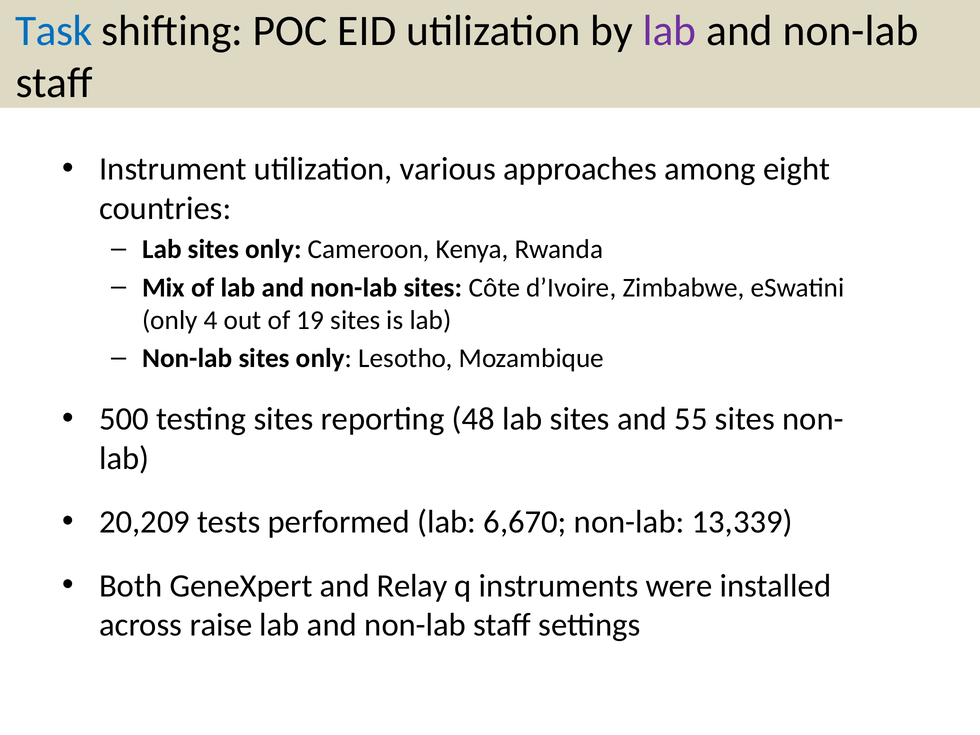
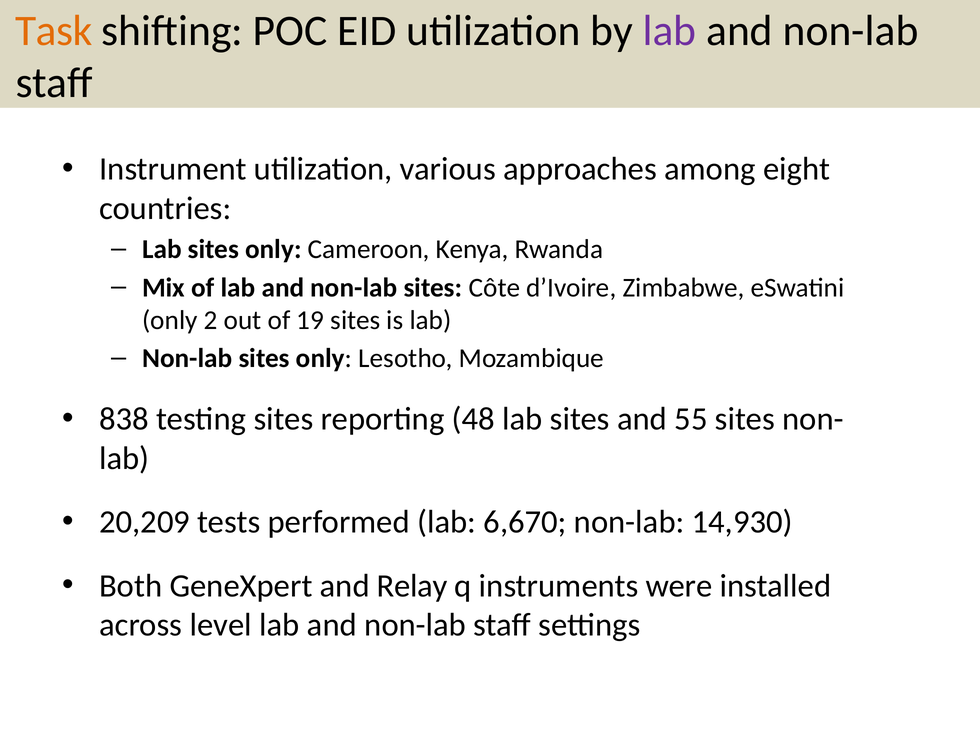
Task colour: blue -> orange
4: 4 -> 2
500: 500 -> 838
13,339: 13,339 -> 14,930
raise: raise -> level
